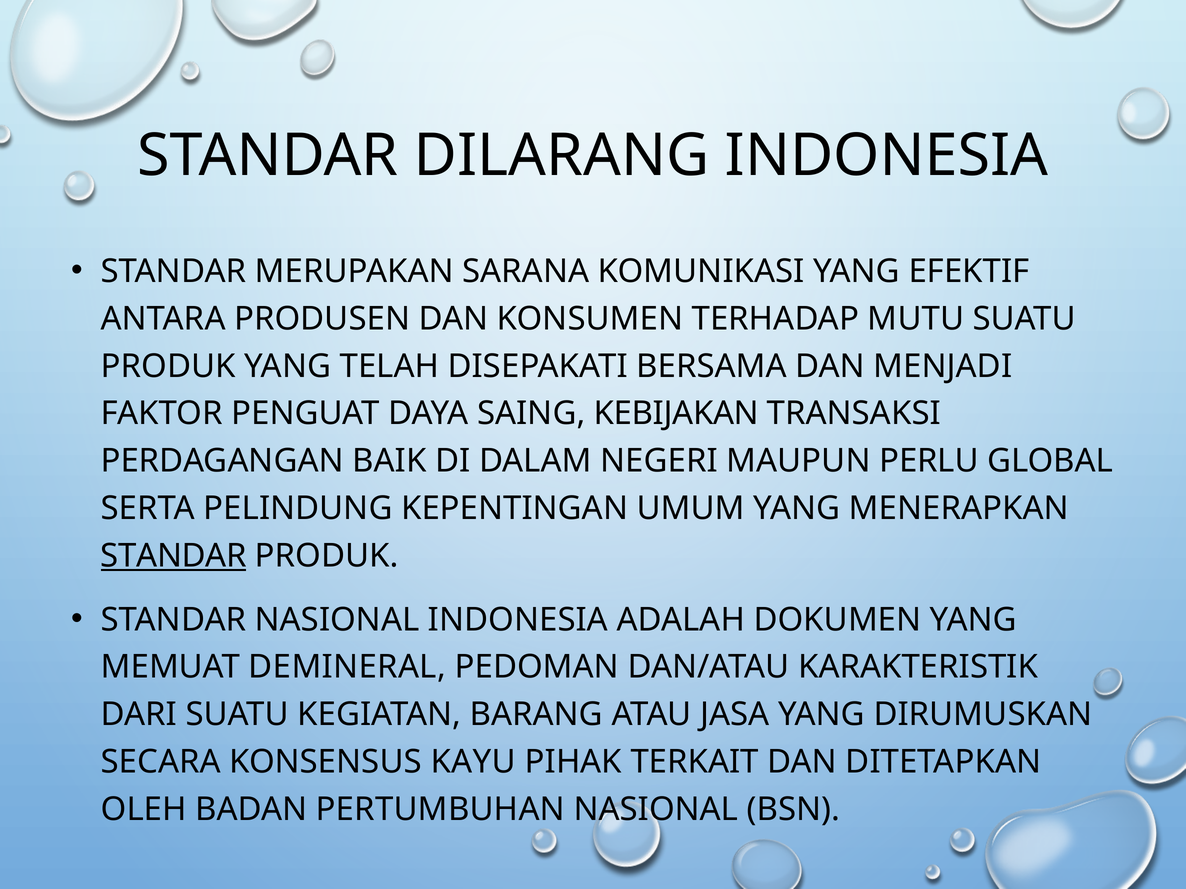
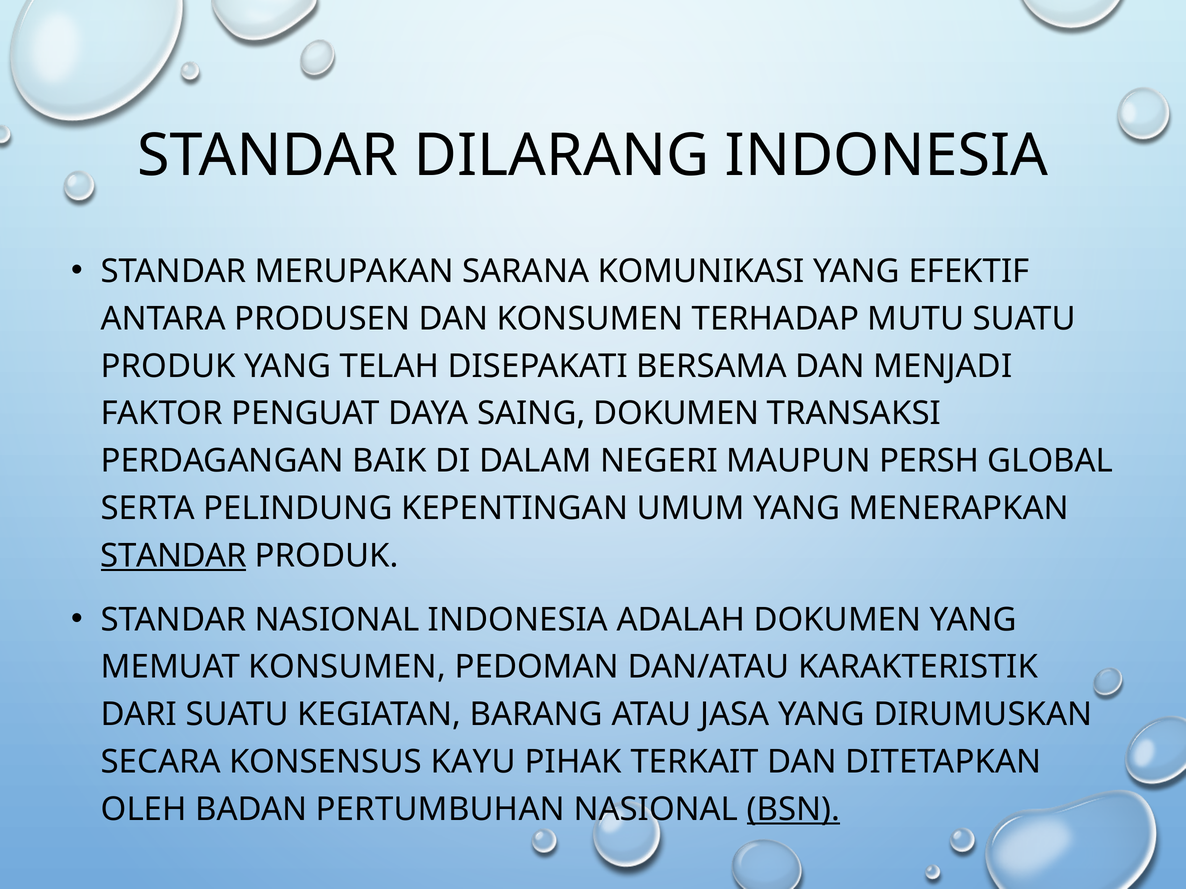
SAING KEBIJAKAN: KEBIJAKAN -> DOKUMEN
PERLU: PERLU -> PERSH
MEMUAT DEMINERAL: DEMINERAL -> KONSUMEN
BSN underline: none -> present
